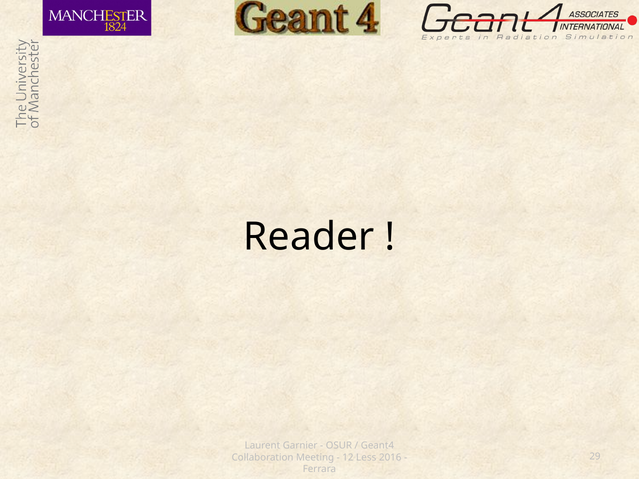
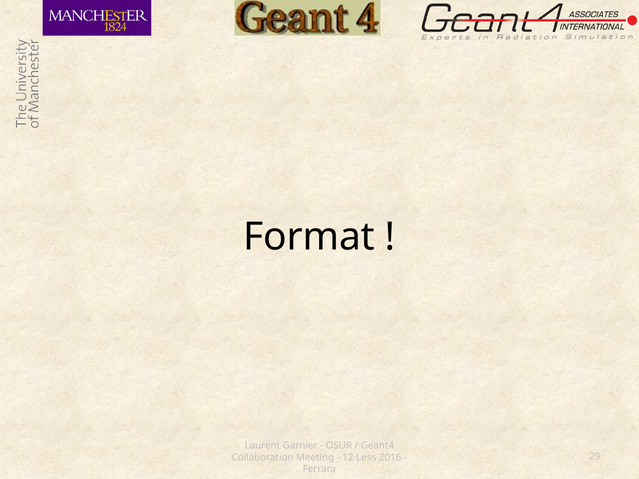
Reader: Reader -> Format
